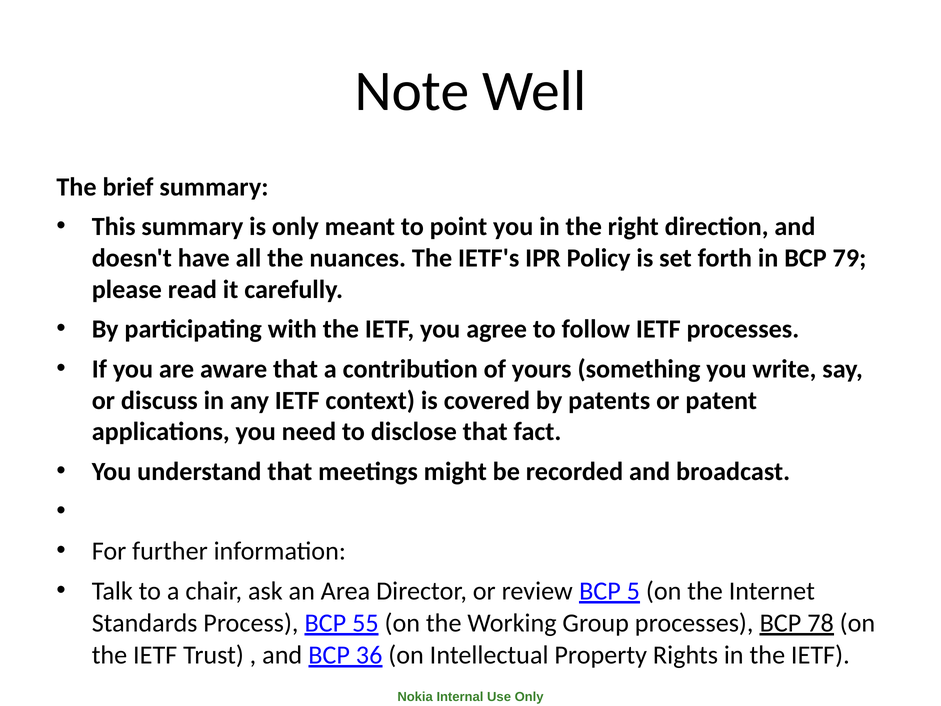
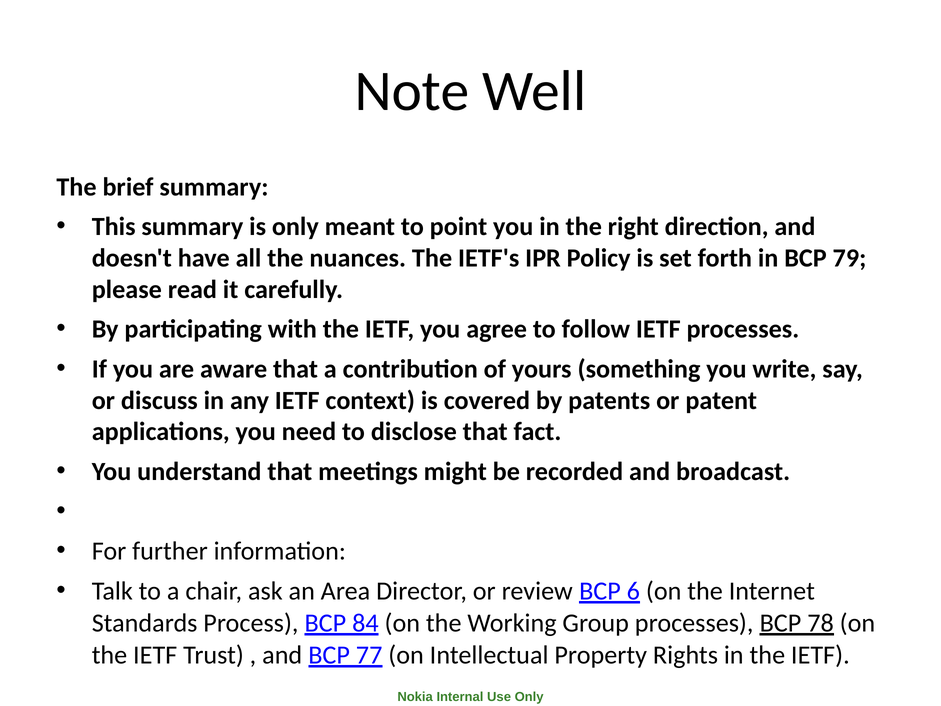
5: 5 -> 6
55: 55 -> 84
36: 36 -> 77
